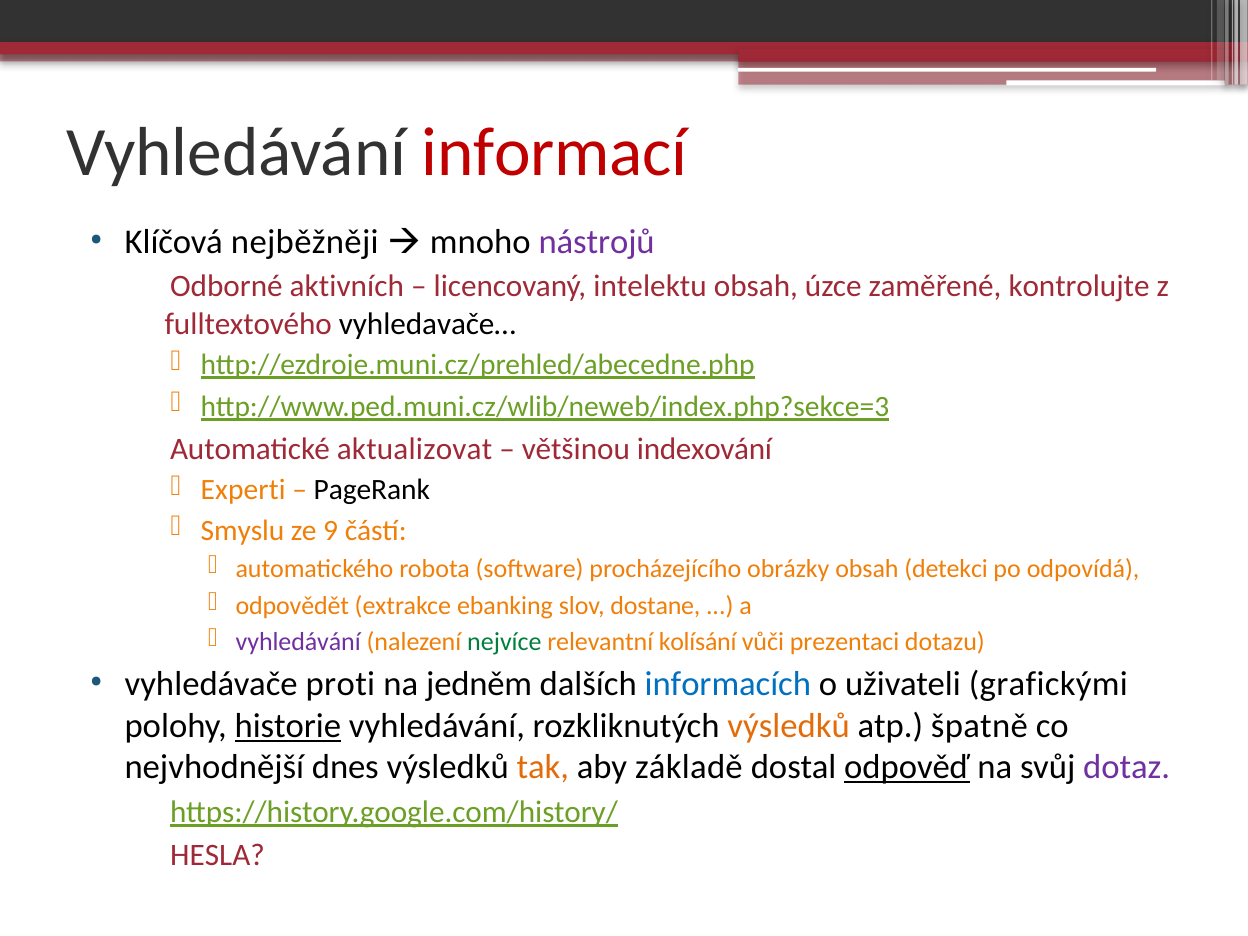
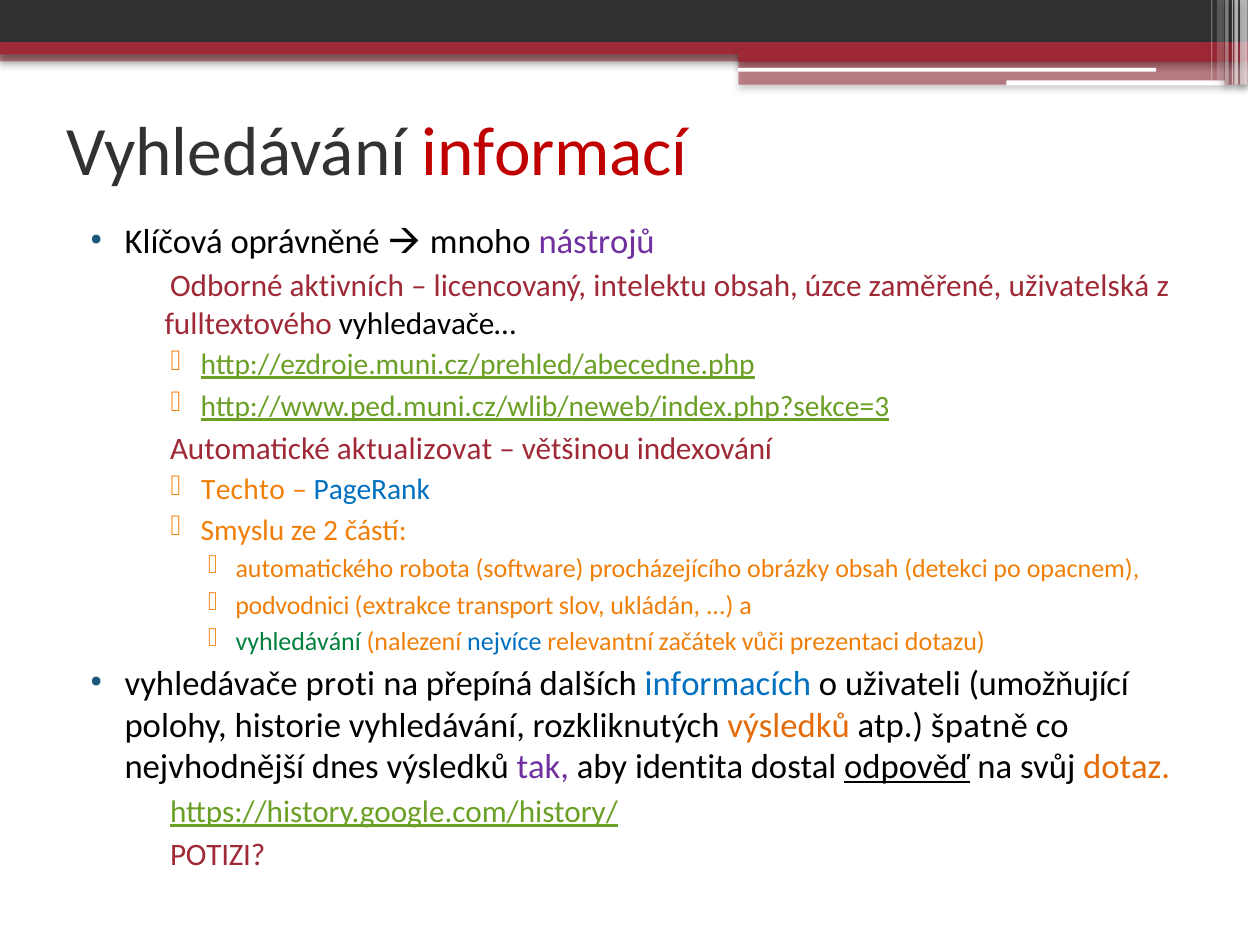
nejběžněji: nejběžněji -> oprávněné
kontrolujte: kontrolujte -> uživatelská
Experti: Experti -> Techto
PageRank colour: black -> blue
9: 9 -> 2
odpovídá: odpovídá -> opacnem
odpovědět: odpovědět -> podvodnici
ebanking: ebanking -> transport
dostane: dostane -> ukládán
vyhledávání at (298, 642) colour: purple -> green
nejvíce colour: green -> blue
kolísání: kolísání -> začátek
jedněm: jedněm -> přepíná
grafickými: grafickými -> umožňující
historie underline: present -> none
tak colour: orange -> purple
základě: základě -> identita
dotaz colour: purple -> orange
HESLA: HESLA -> POTIZI
